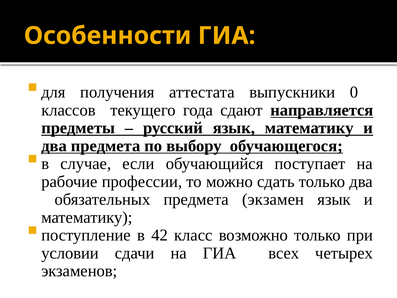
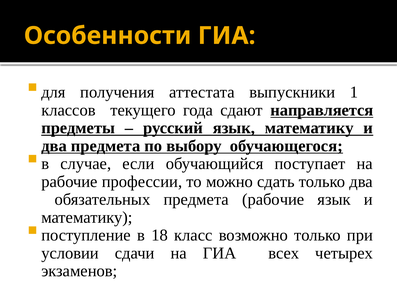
0: 0 -> 1
предмета экзамен: экзамен -> рабочие
42: 42 -> 18
